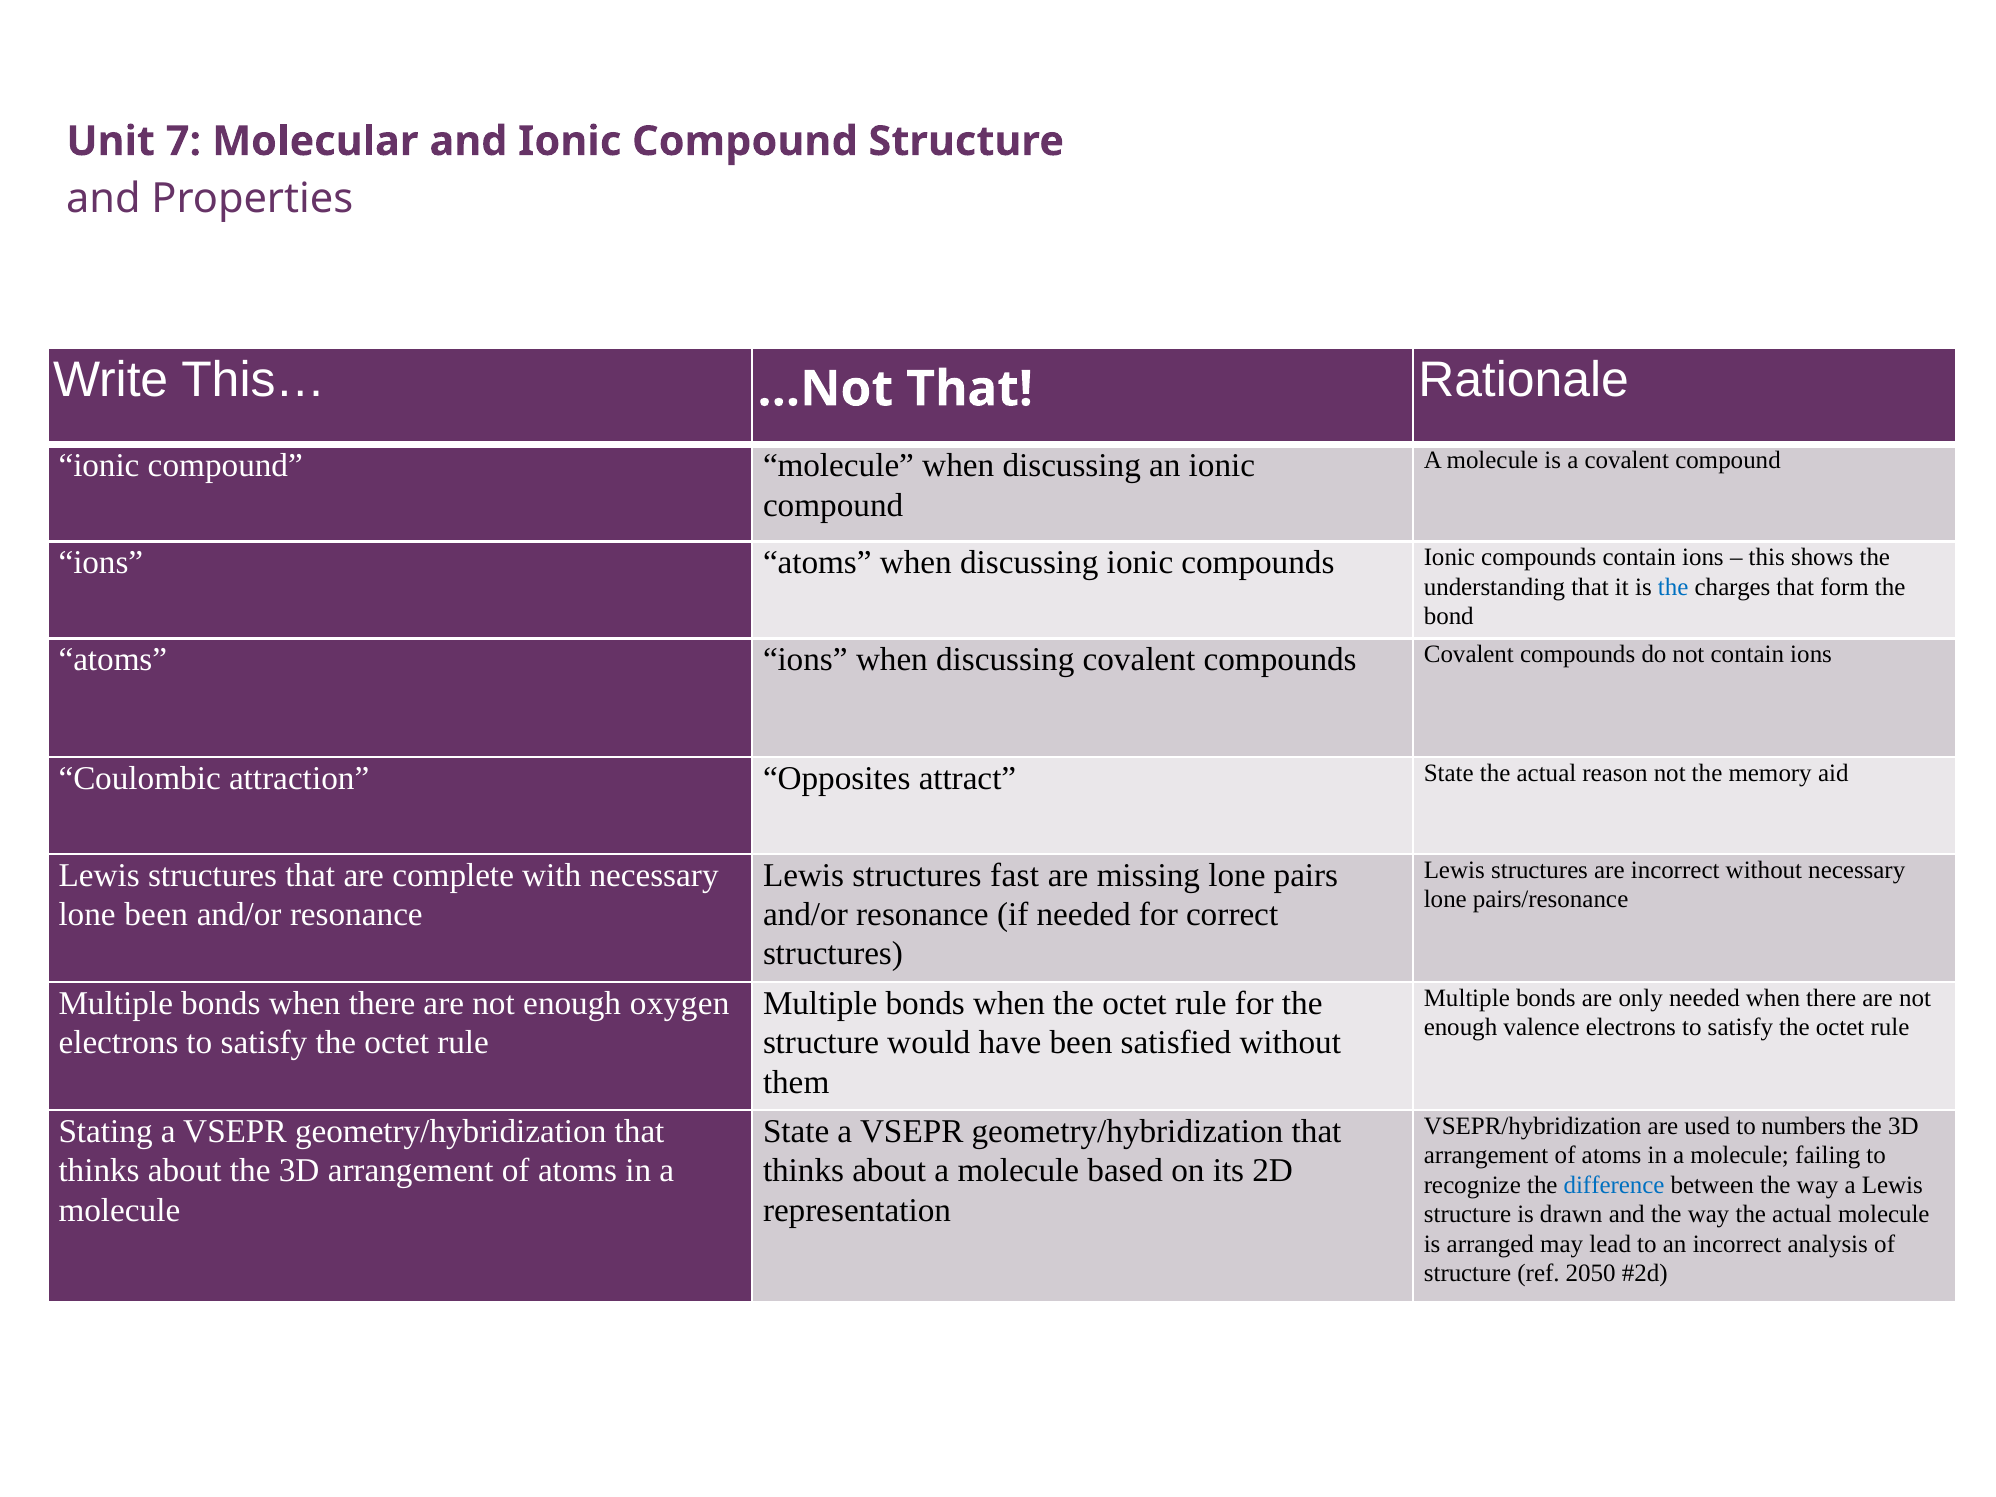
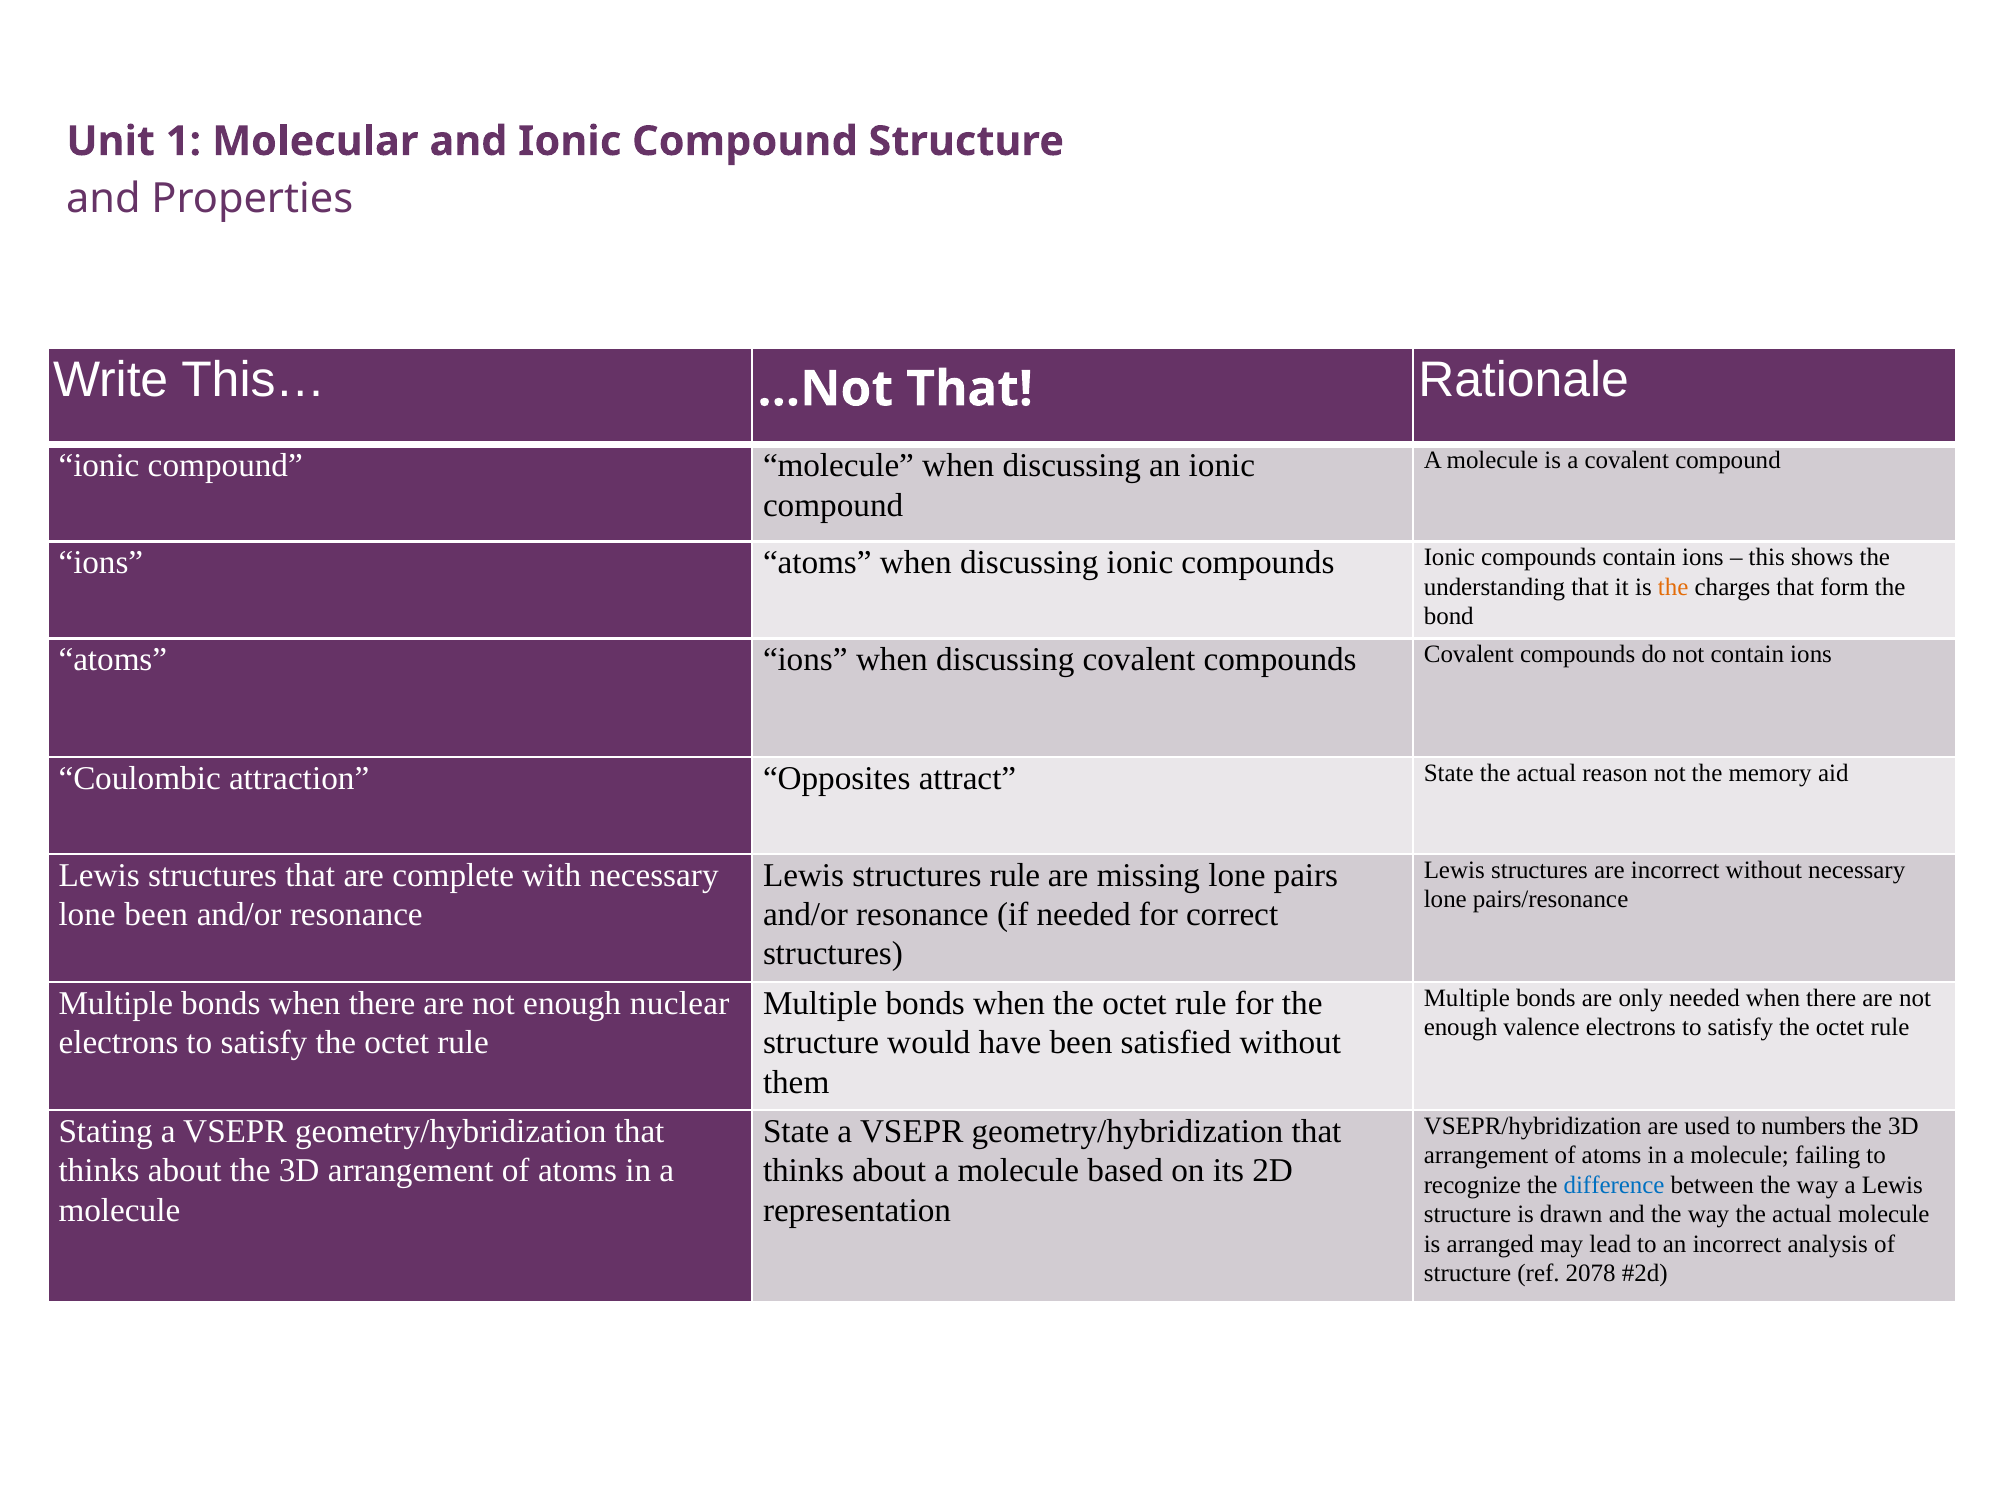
7: 7 -> 1
the at (1673, 587) colour: blue -> orange
structures fast: fast -> rule
oxygen: oxygen -> nuclear
2050: 2050 -> 2078
